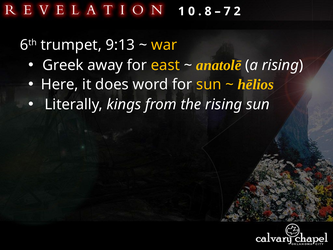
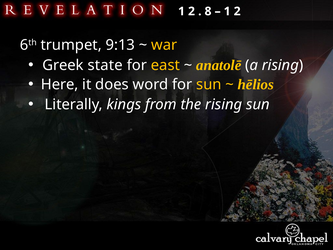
0 at (192, 11): 0 -> 2
7 at (227, 11): 7 -> 1
away: away -> state
